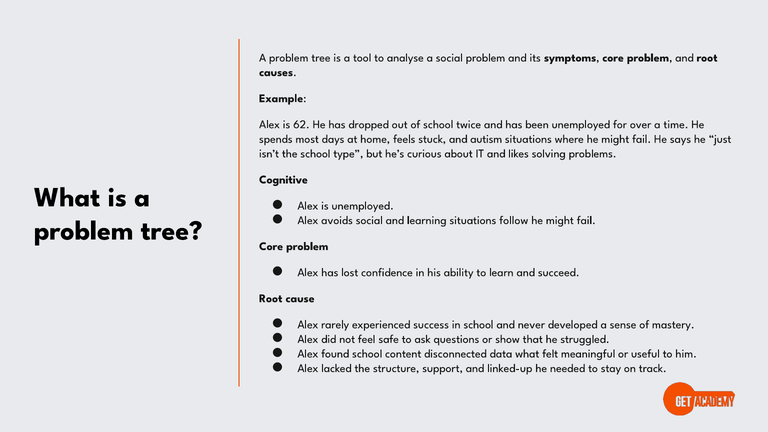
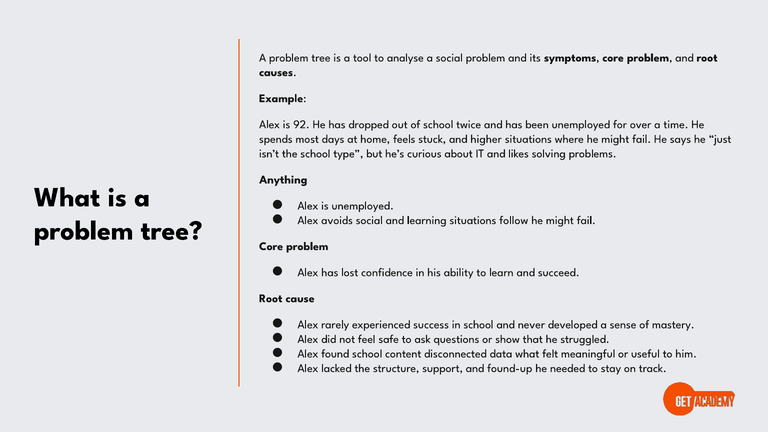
62: 62 -> 92
autism: autism -> higher
Cognitive: Cognitive -> Anything
linked-up: linked-up -> found-up
